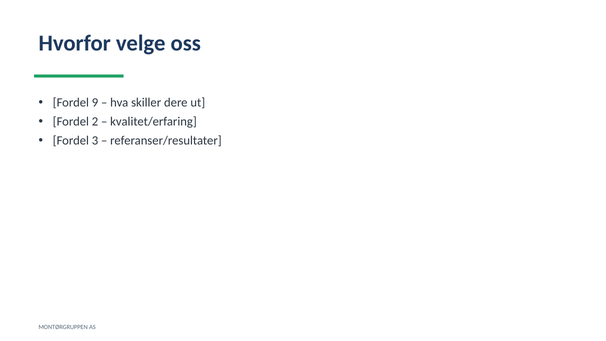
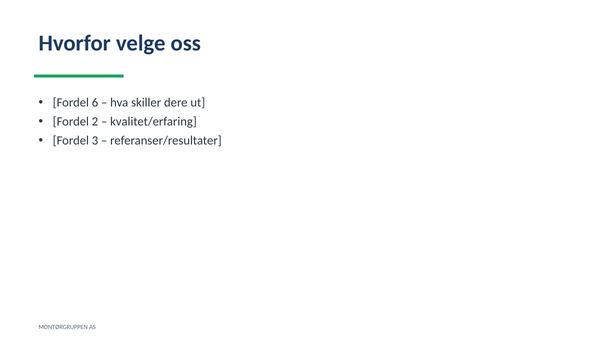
9: 9 -> 6
